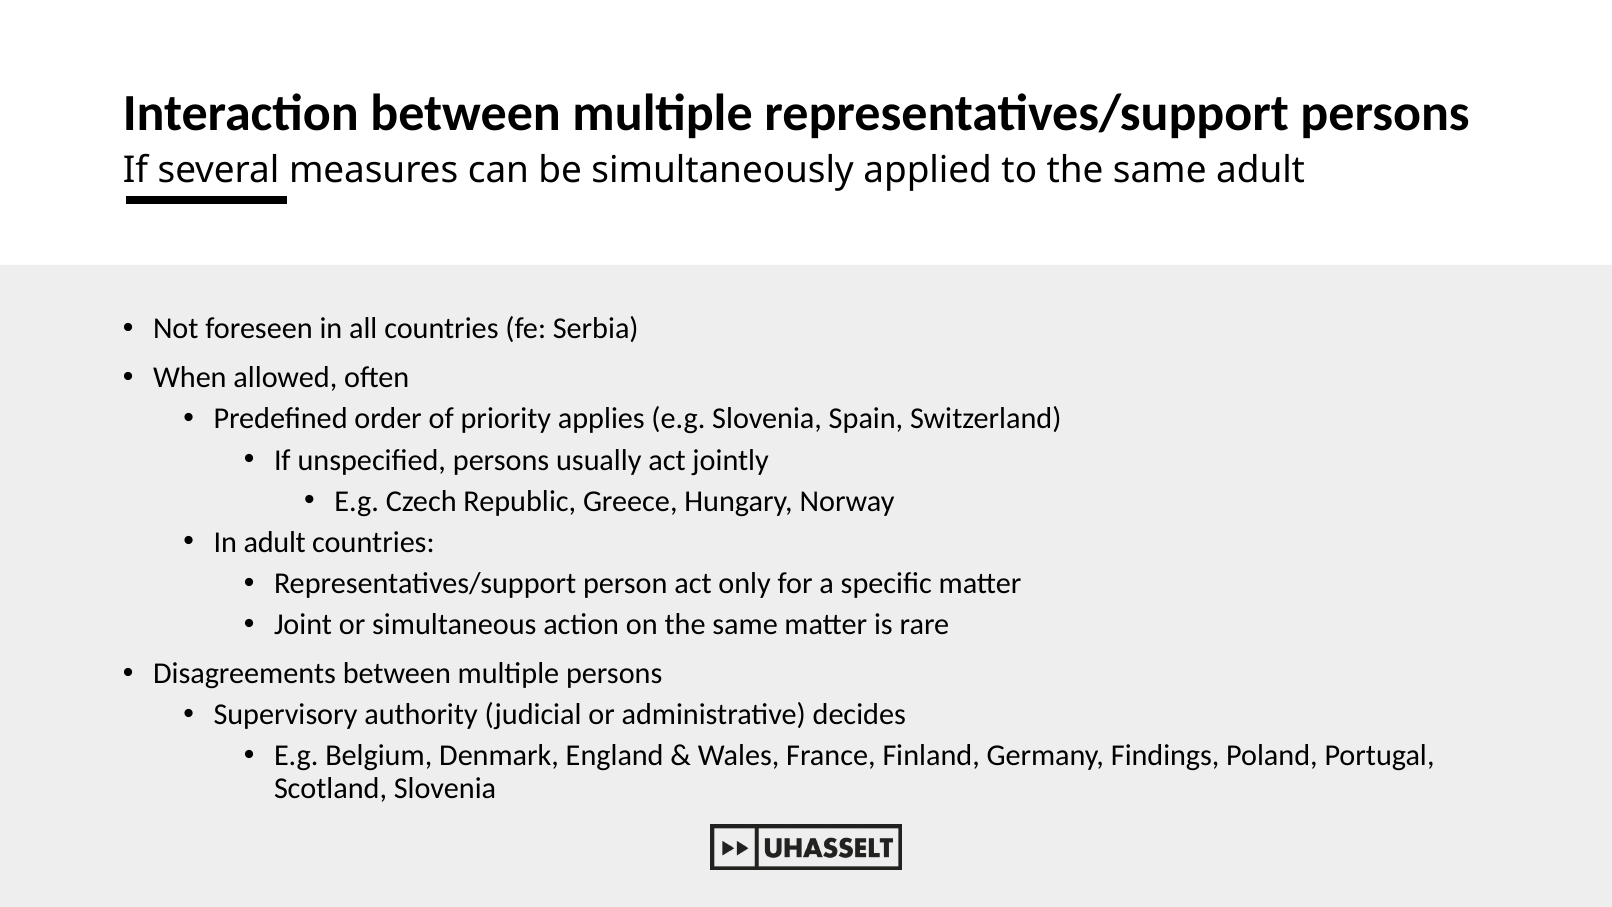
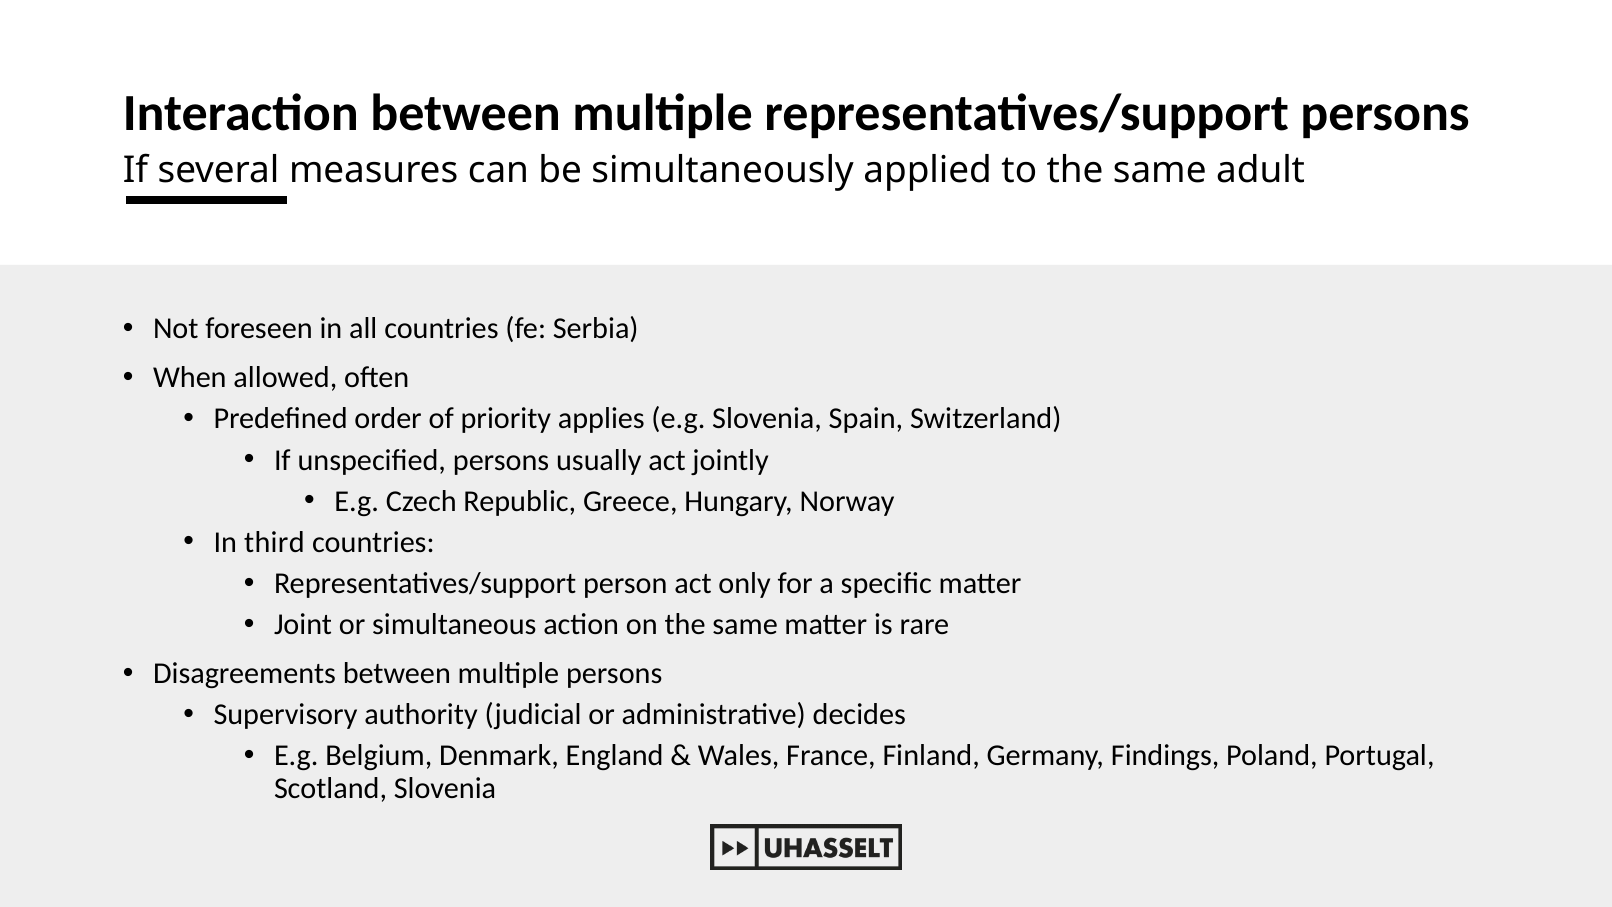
In adult: adult -> third
